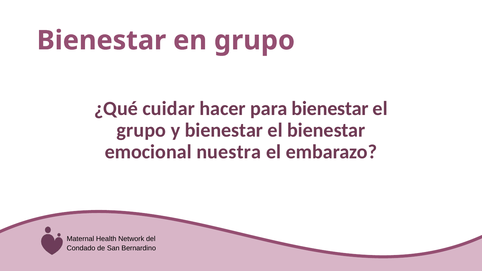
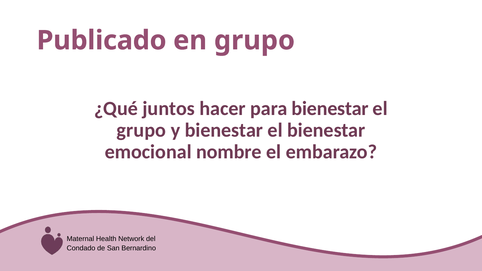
Bienestar at (101, 40): Bienestar -> Publicado
cuidar: cuidar -> juntos
nuestra: nuestra -> nombre
